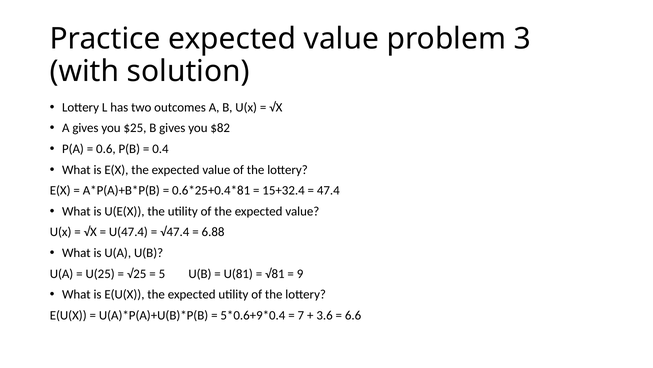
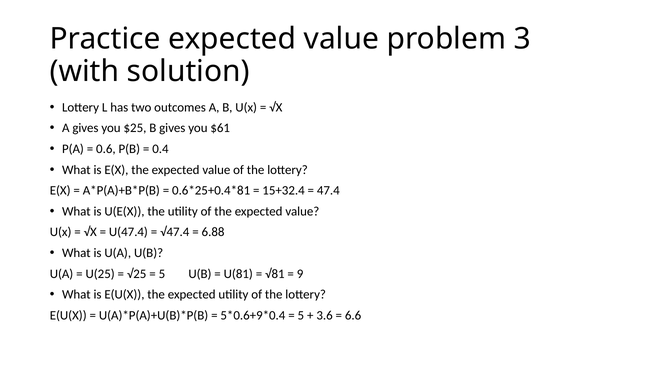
$82: $82 -> $61
7 at (301, 315): 7 -> 5
